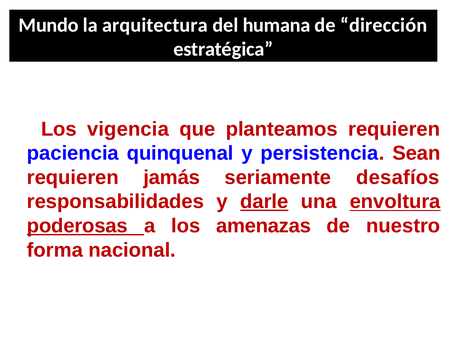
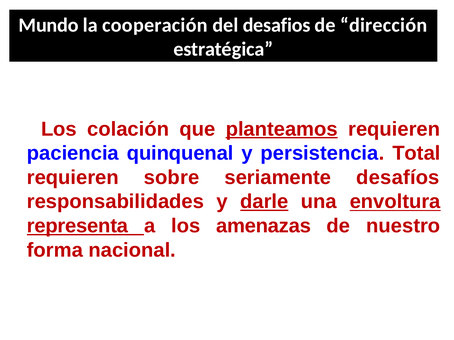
arquitectura: arquitectura -> cooperación
humana: humana -> desafios
vigencia: vigencia -> colación
planteamos underline: none -> present
Sean: Sean -> Total
jamás: jamás -> sobre
poderosas: poderosas -> representa
